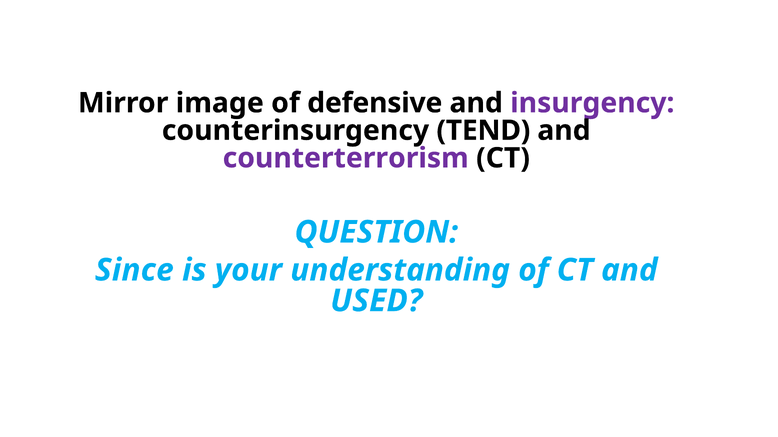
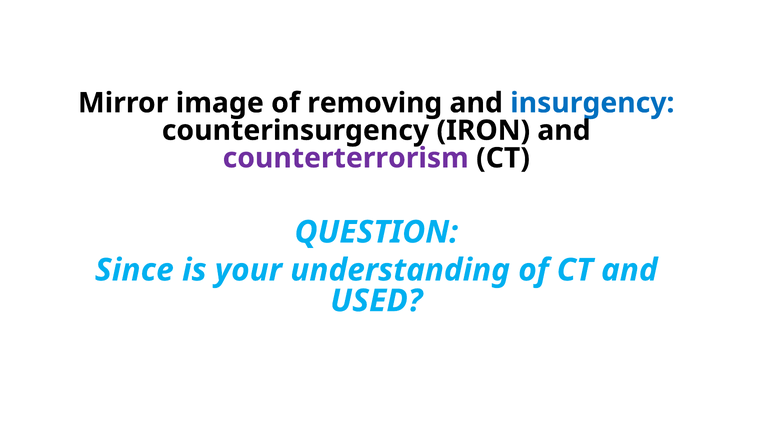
defensive: defensive -> removing
insurgency colour: purple -> blue
TEND: TEND -> IRON
